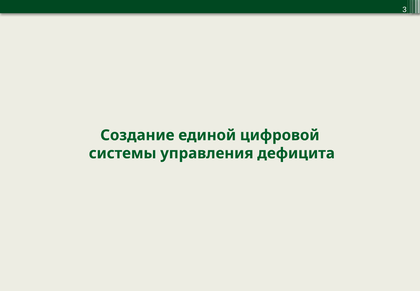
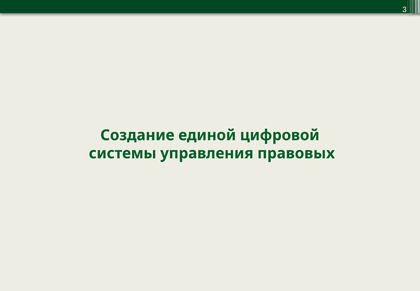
дефицита: дефицита -> правовых
